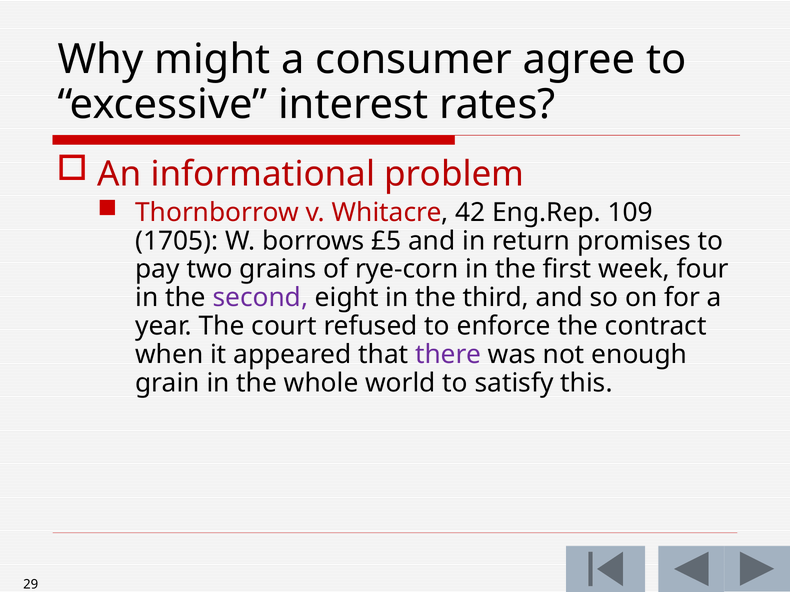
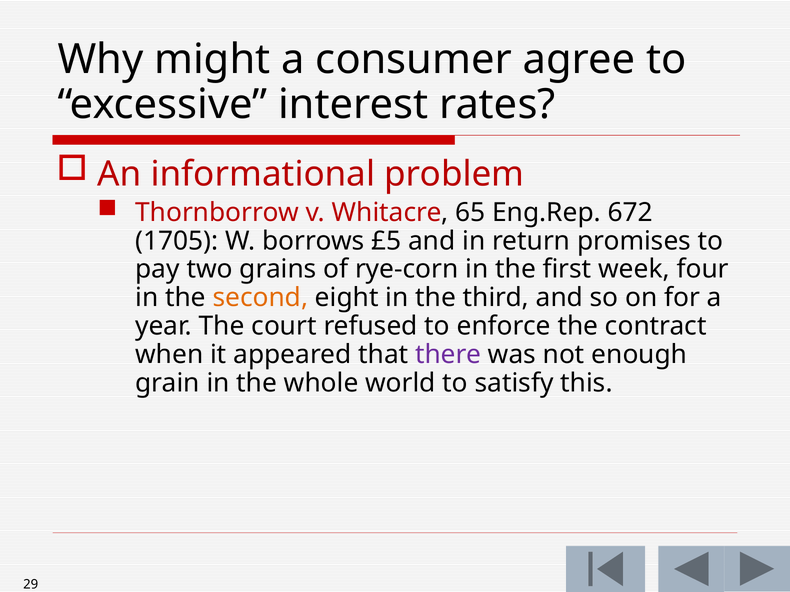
42: 42 -> 65
109: 109 -> 672
second colour: purple -> orange
